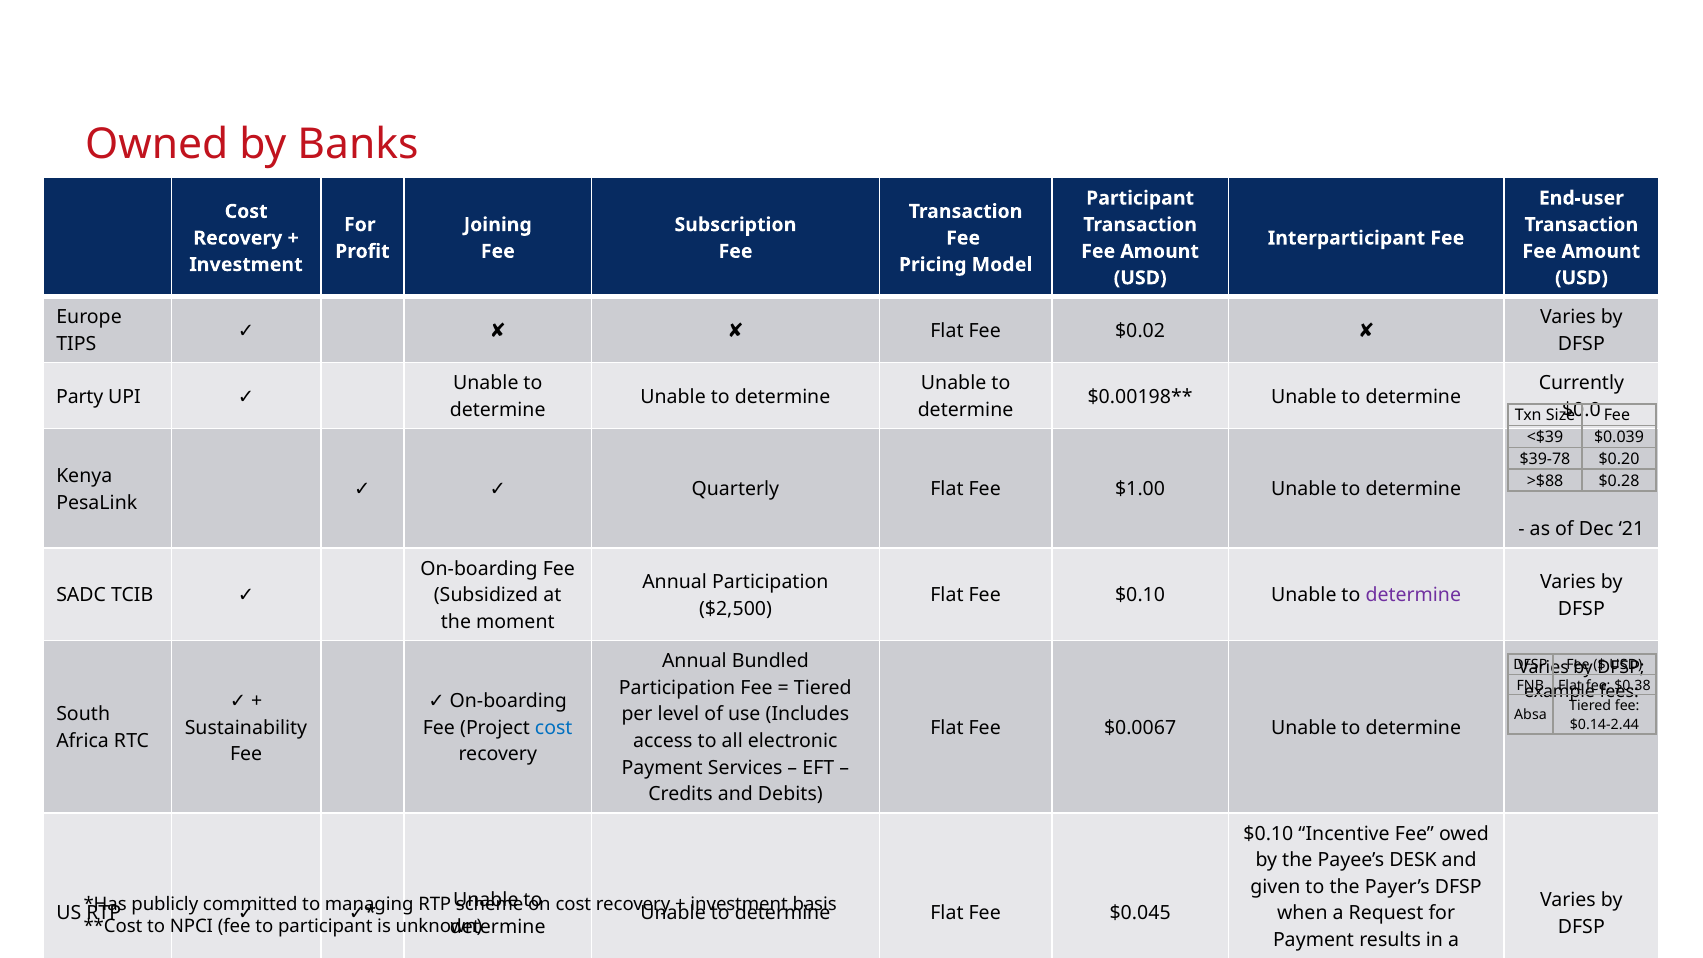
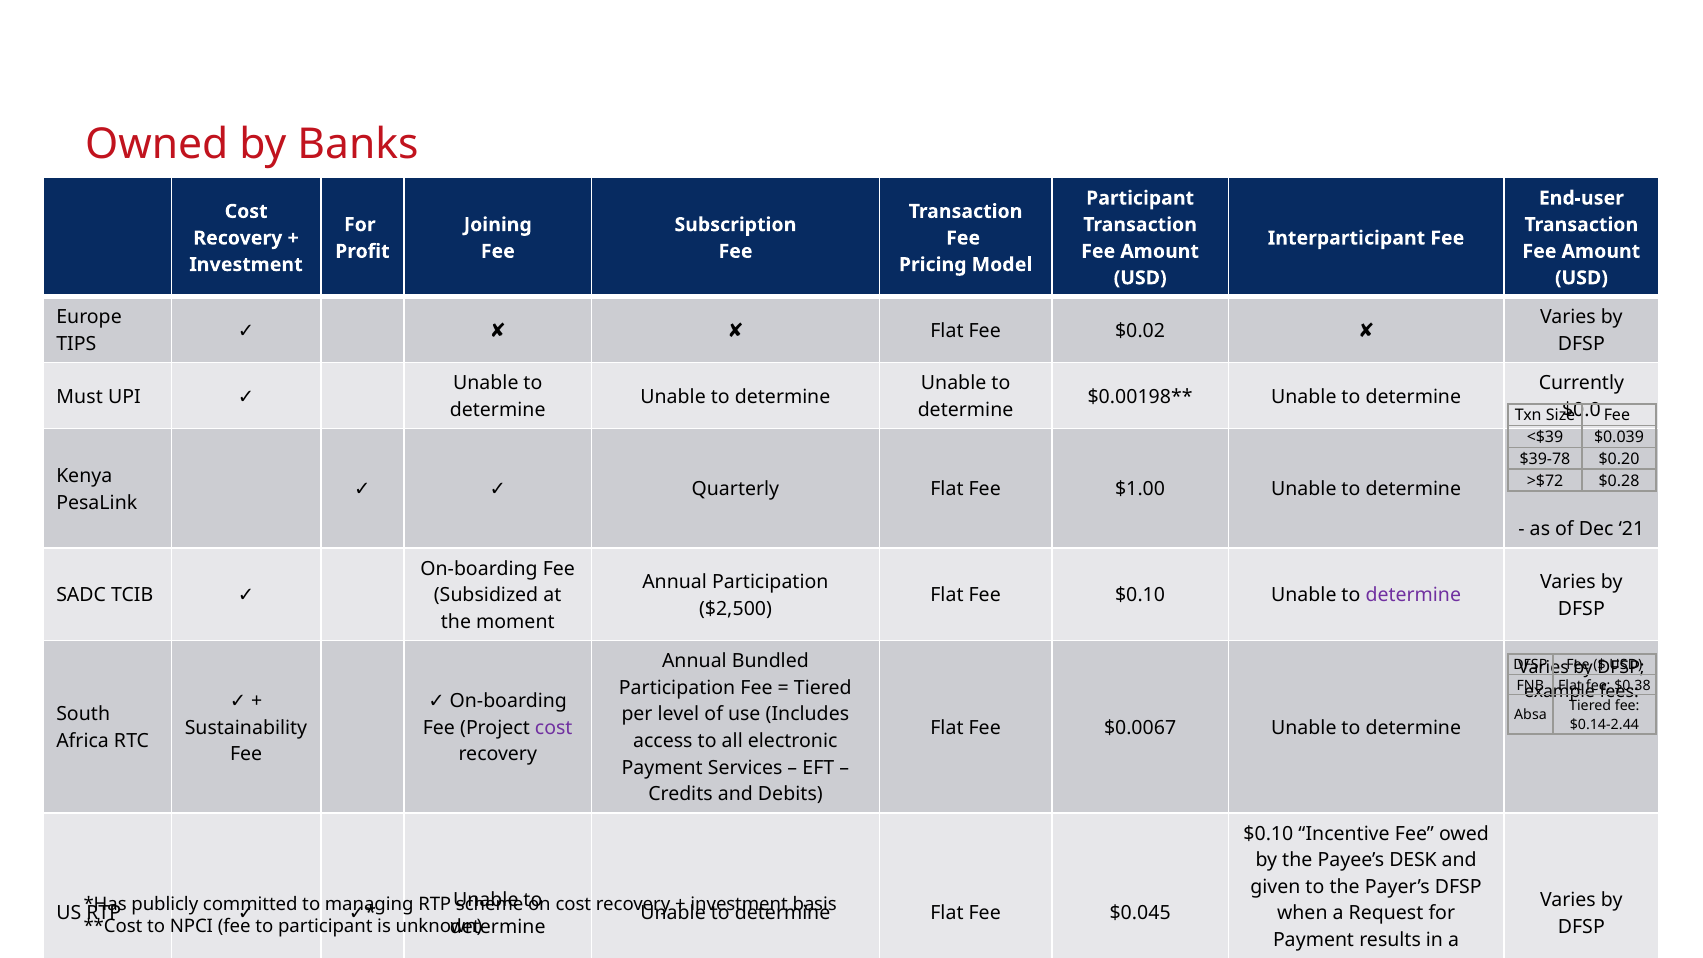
Party: Party -> Must
>$88: >$88 -> >$72
cost at (554, 728) colour: blue -> purple
